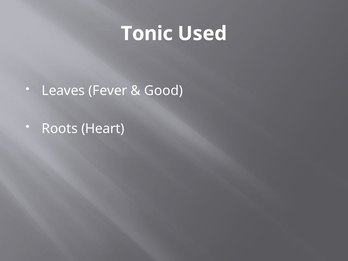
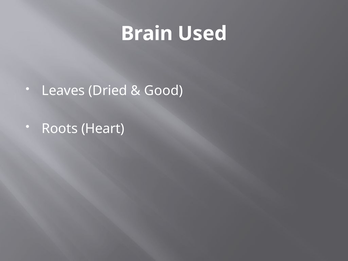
Tonic: Tonic -> Brain
Fever: Fever -> Dried
